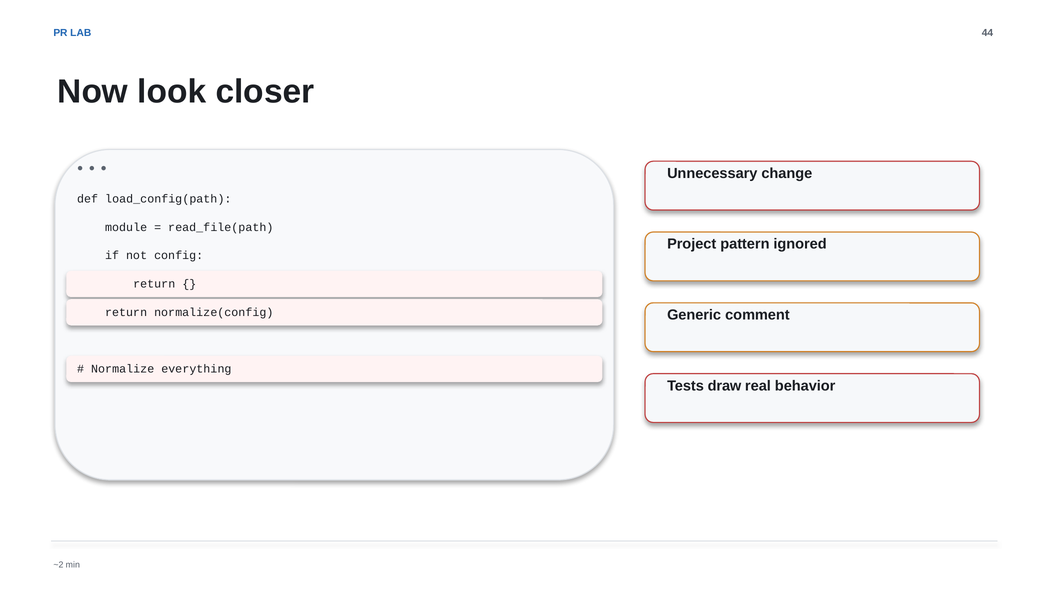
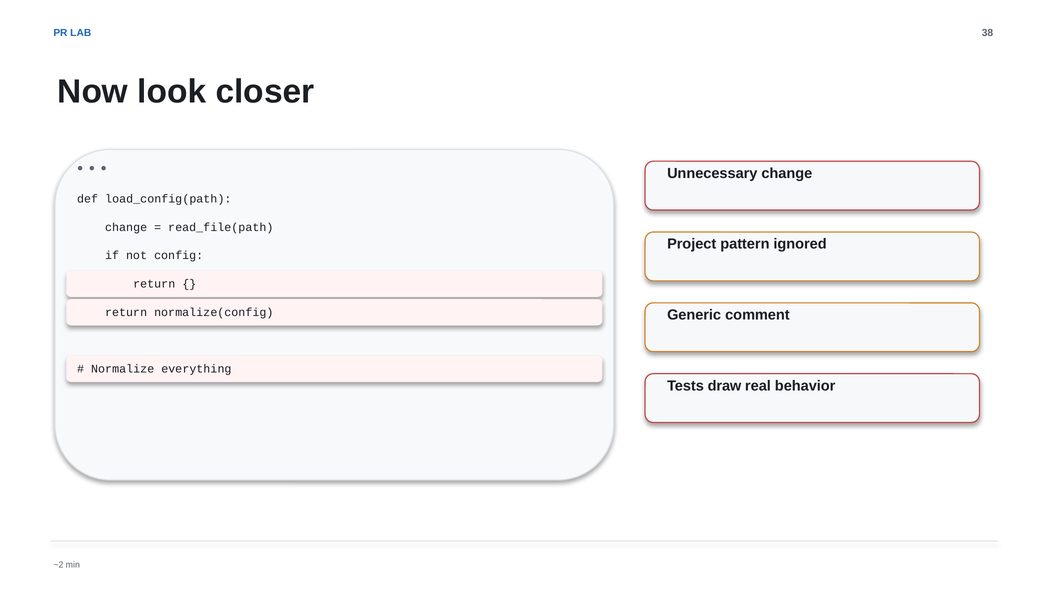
44: 44 -> 38
module at (126, 227): module -> change
